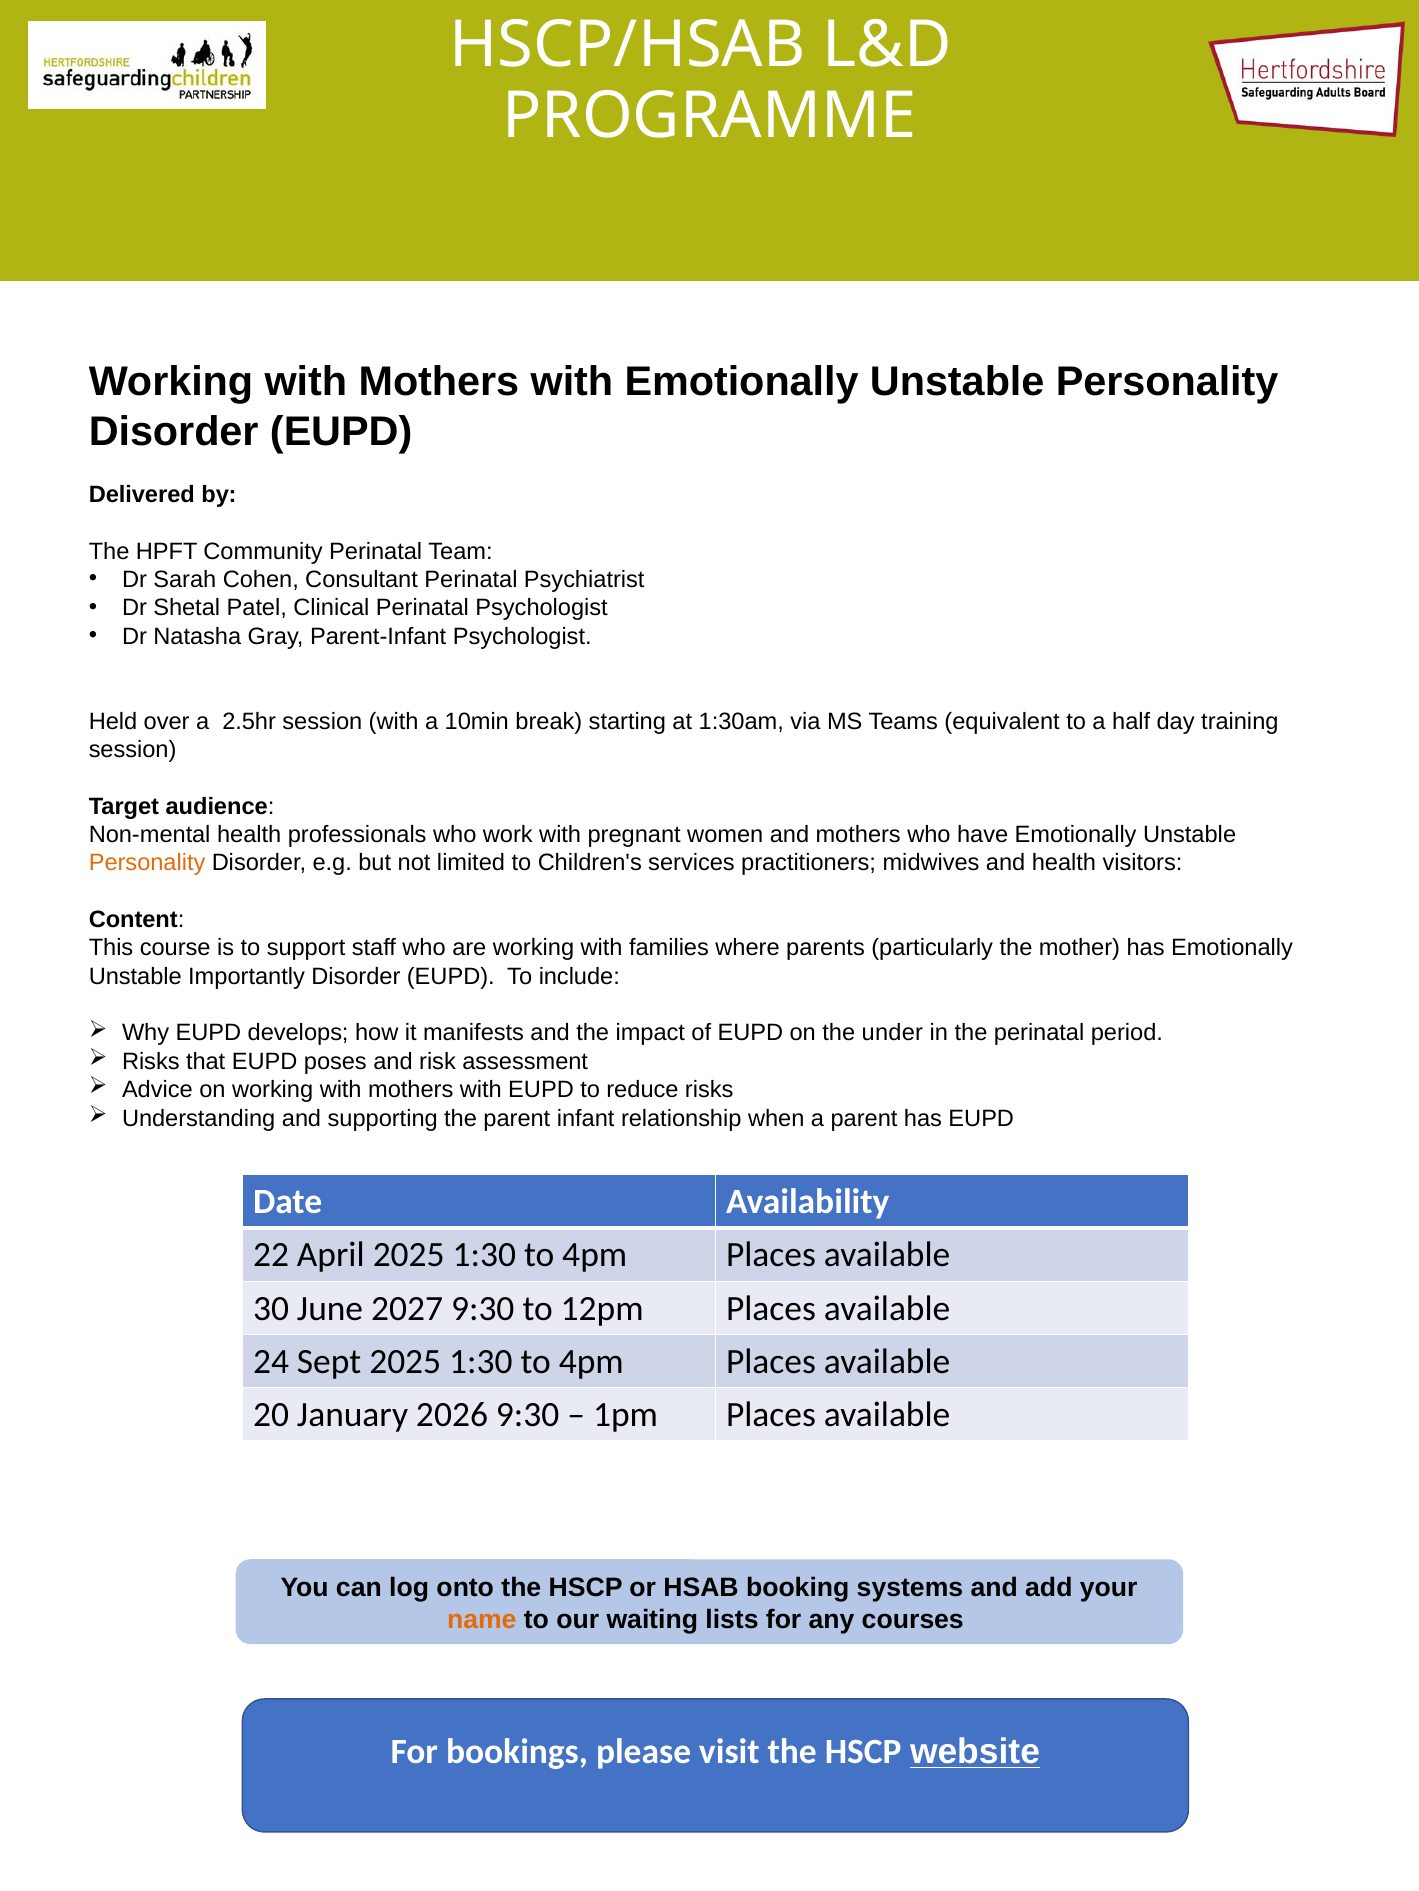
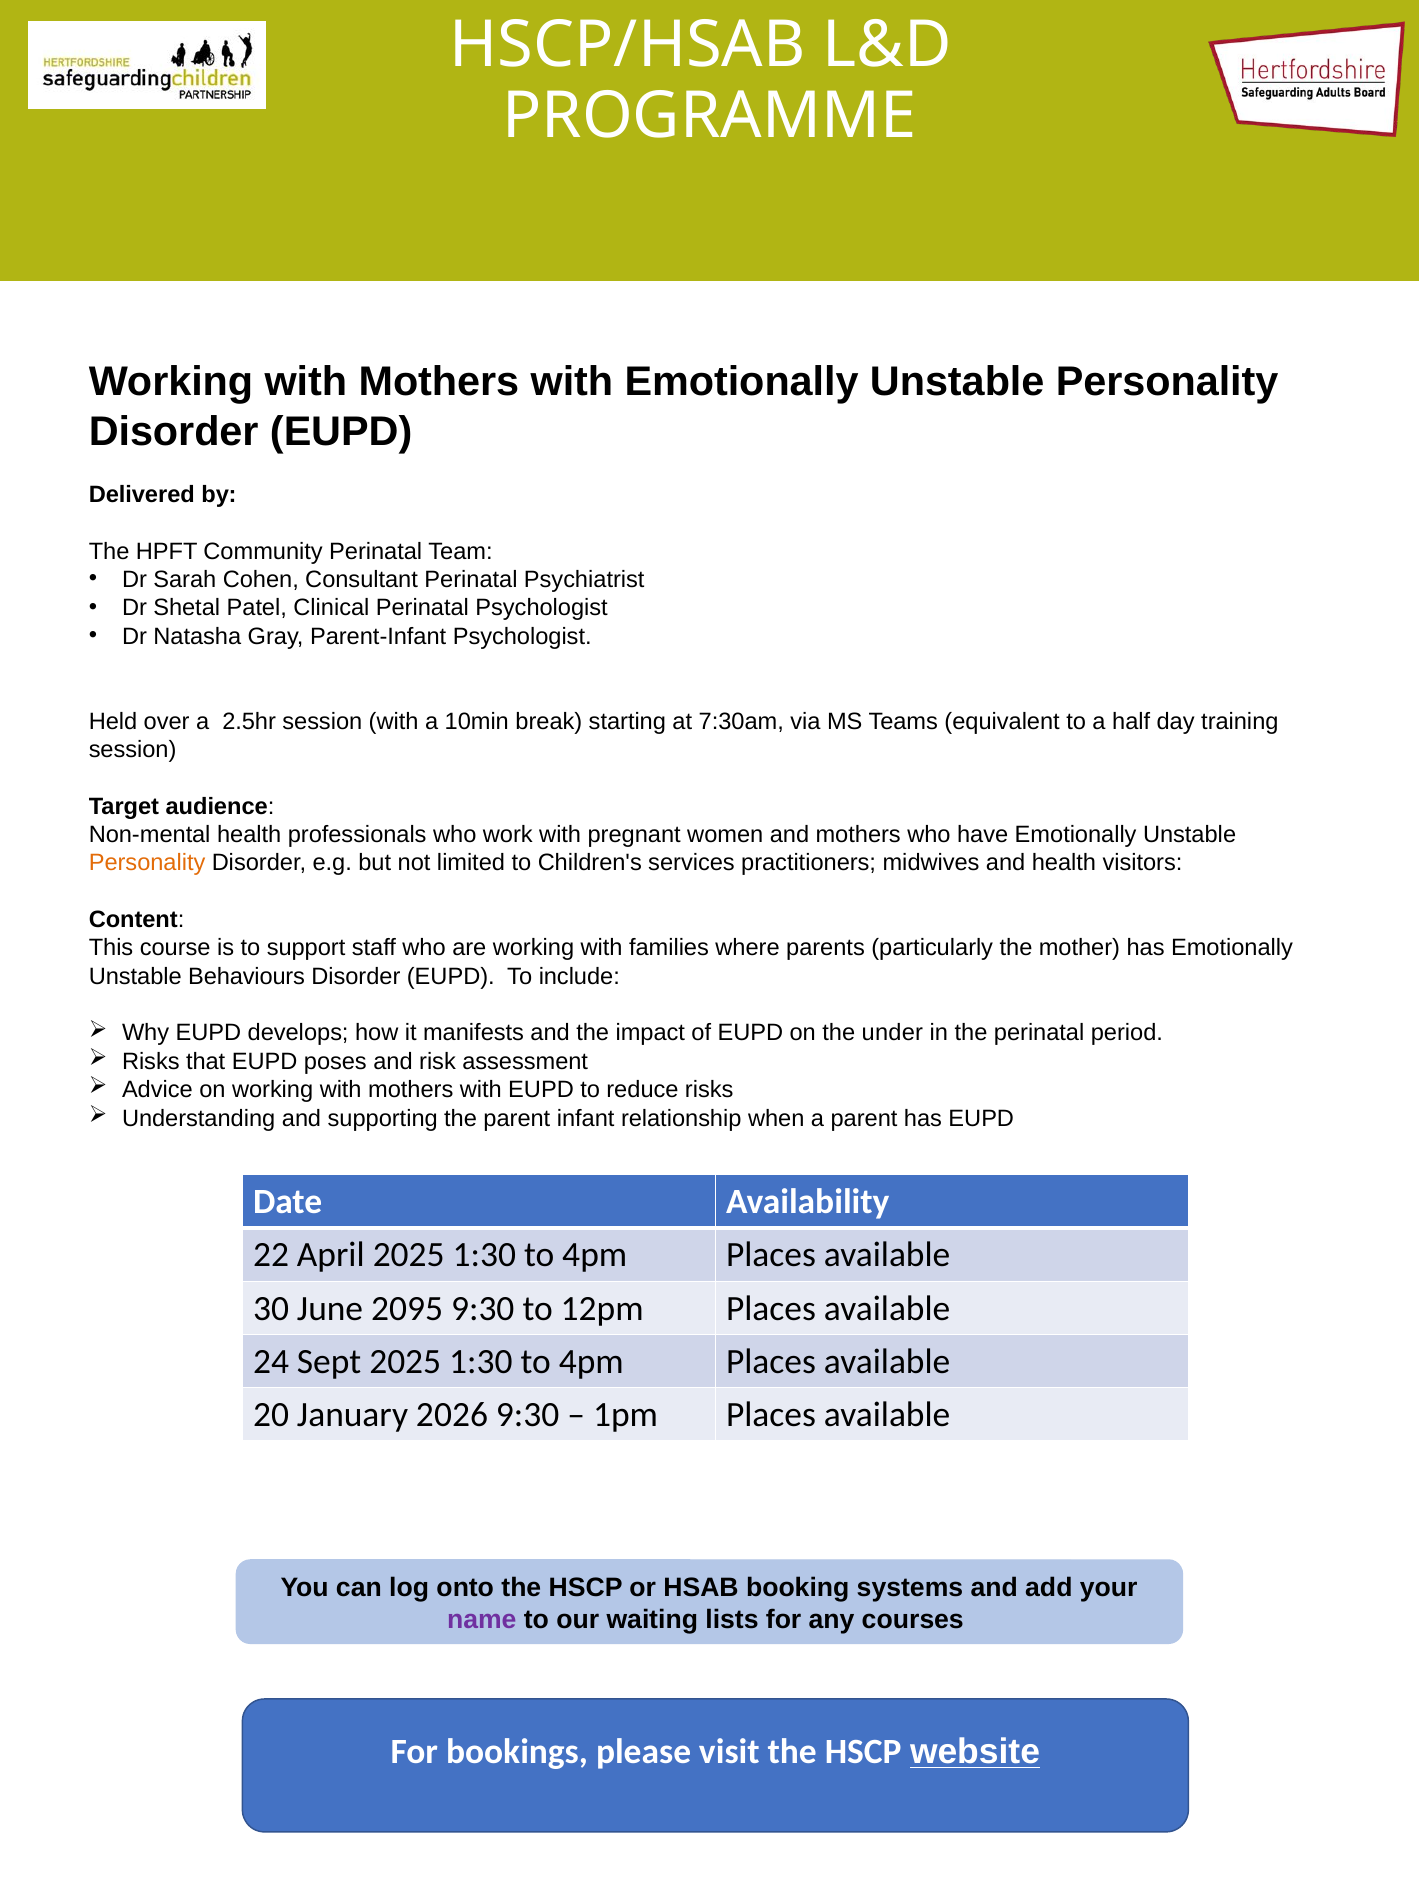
1:30am: 1:30am -> 7:30am
Importantly: Importantly -> Behaviours
2027: 2027 -> 2095
name colour: orange -> purple
